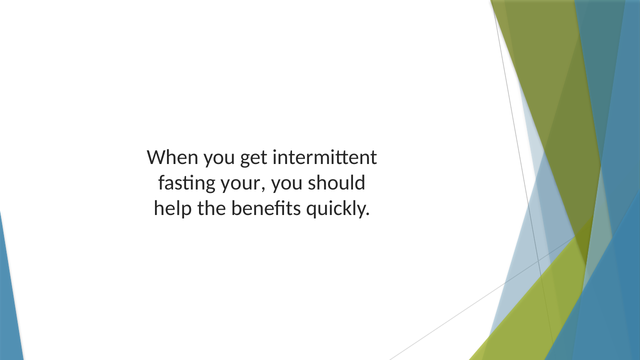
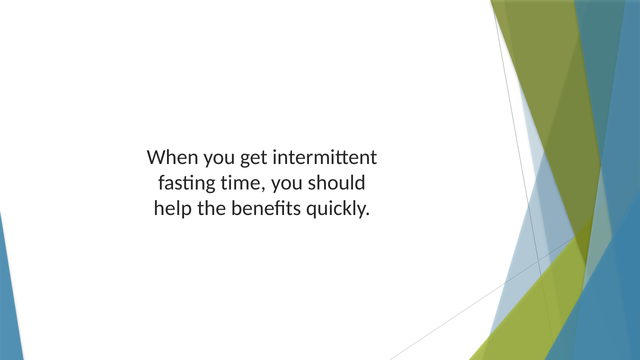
your: your -> time
